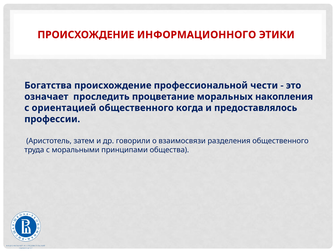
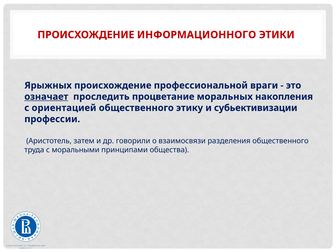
Богатства: Богатства -> Ярыжных
чести: чести -> враги
означает underline: none -> present
когда: когда -> этику
предоставлялось: предоставлялось -> субьективизации
